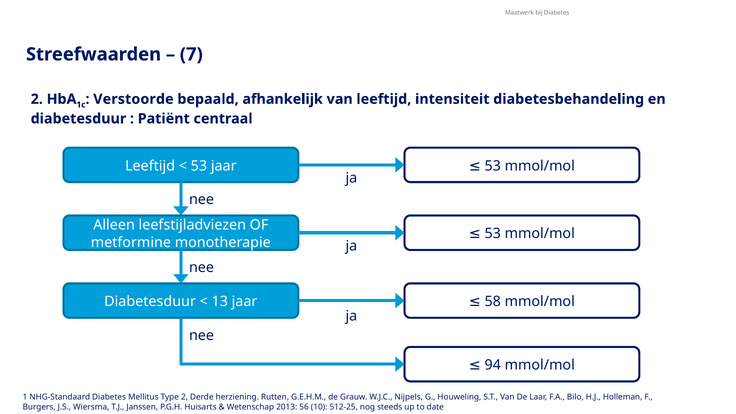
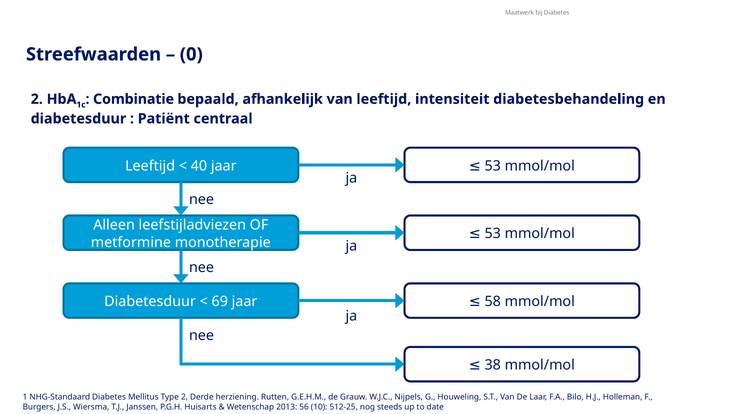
7 at (191, 54): 7 -> 0
Verstoorde: Verstoorde -> Combinatie
53 at (199, 166): 53 -> 40
13: 13 -> 69
94: 94 -> 38
